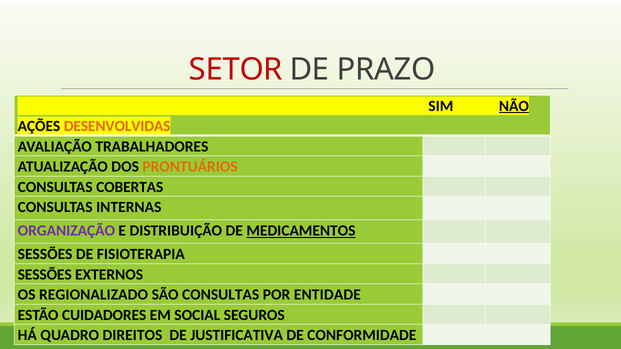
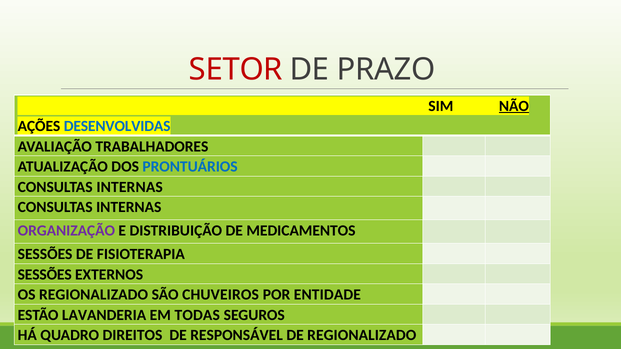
DESENVOLVIDAS colour: orange -> blue
PRONTUÁRIOS colour: orange -> blue
COBERTAS at (130, 187): COBERTAS -> INTERNAS
MEDICAMENTOS underline: present -> none
SÃO CONSULTAS: CONSULTAS -> CHUVEIROS
CUIDADORES: CUIDADORES -> LAVANDERIA
SOCIAL: SOCIAL -> TODAS
JUSTIFICATIVA: JUSTIFICATIVA -> RESPONSÁVEL
DE CONFORMIDADE: CONFORMIDADE -> REGIONALIZADO
